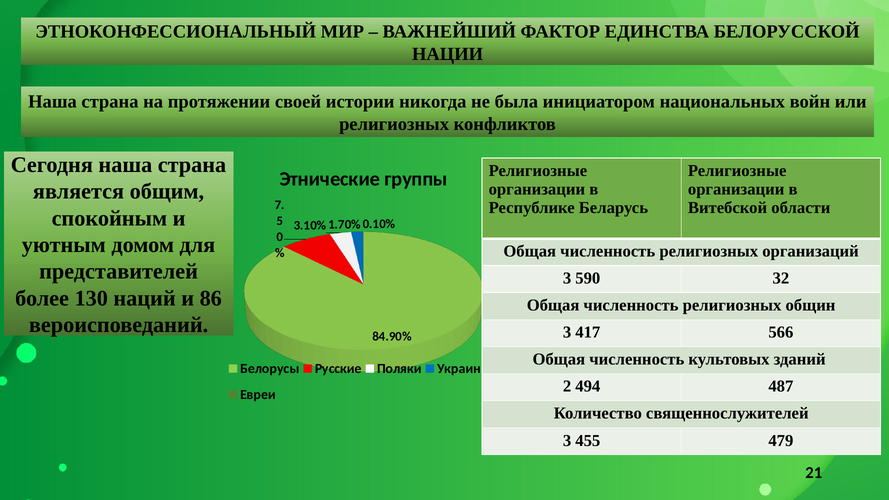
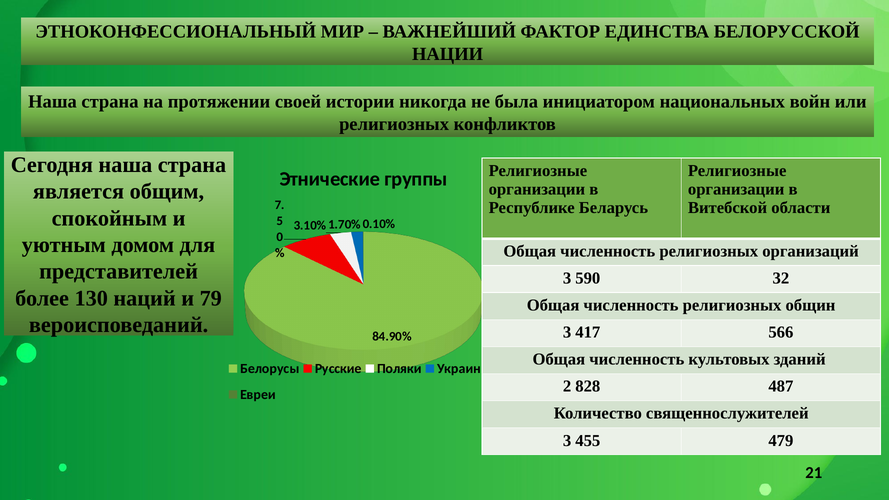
86: 86 -> 79
494: 494 -> 828
